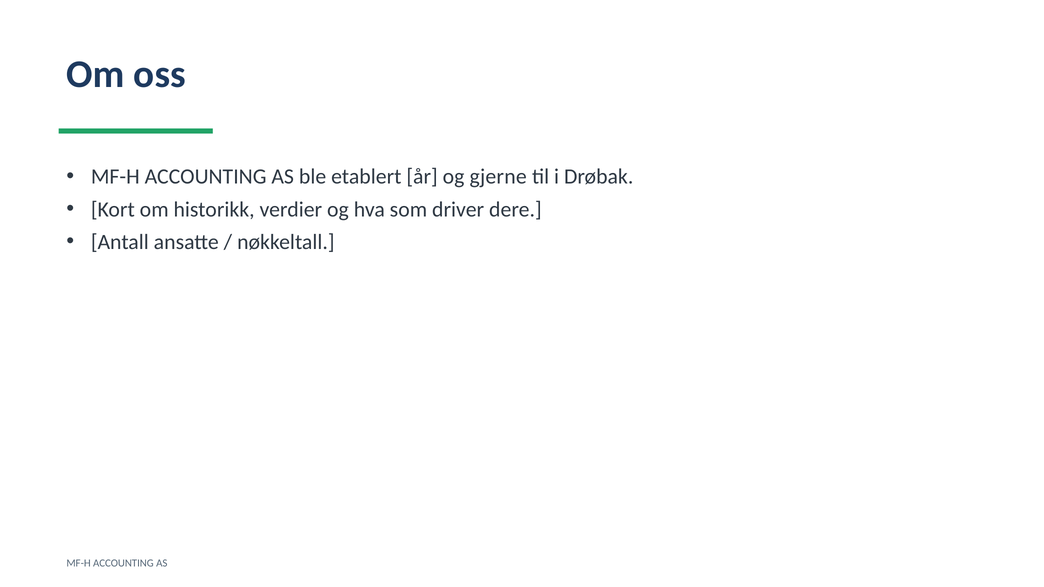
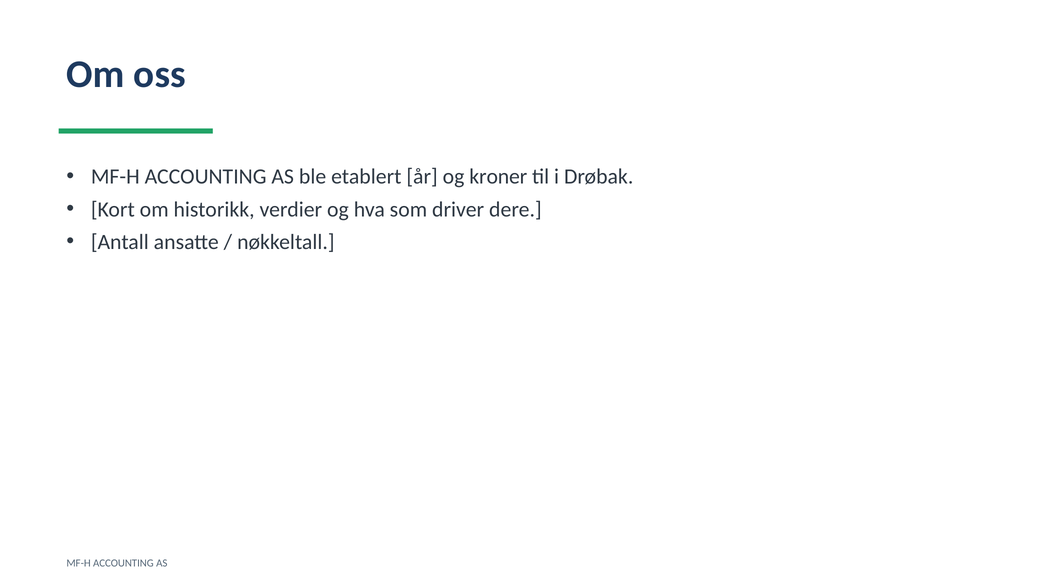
gjerne: gjerne -> kroner
